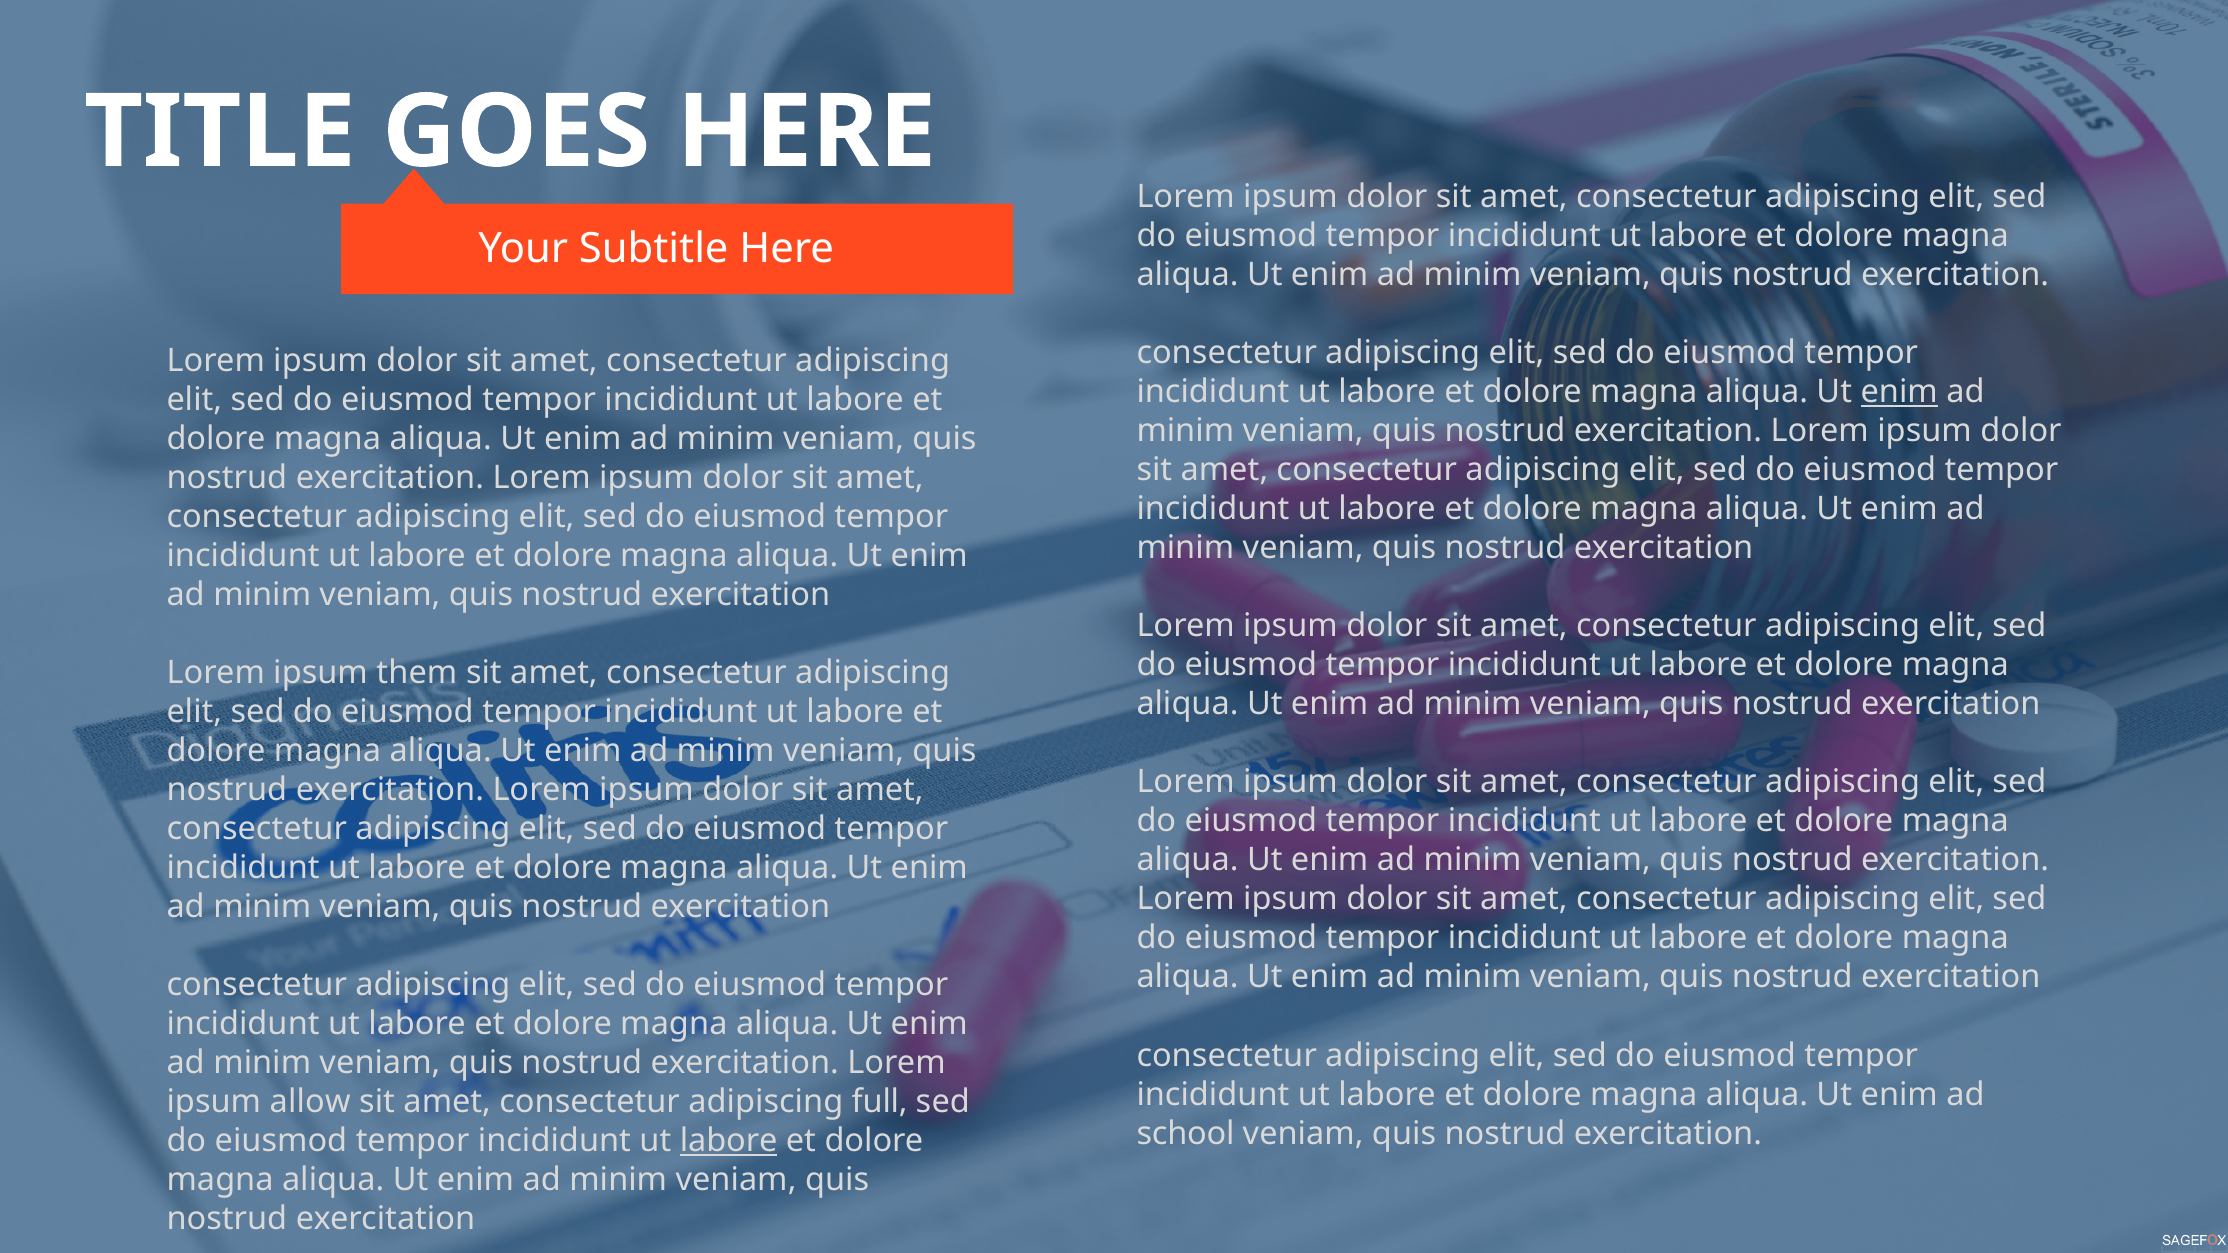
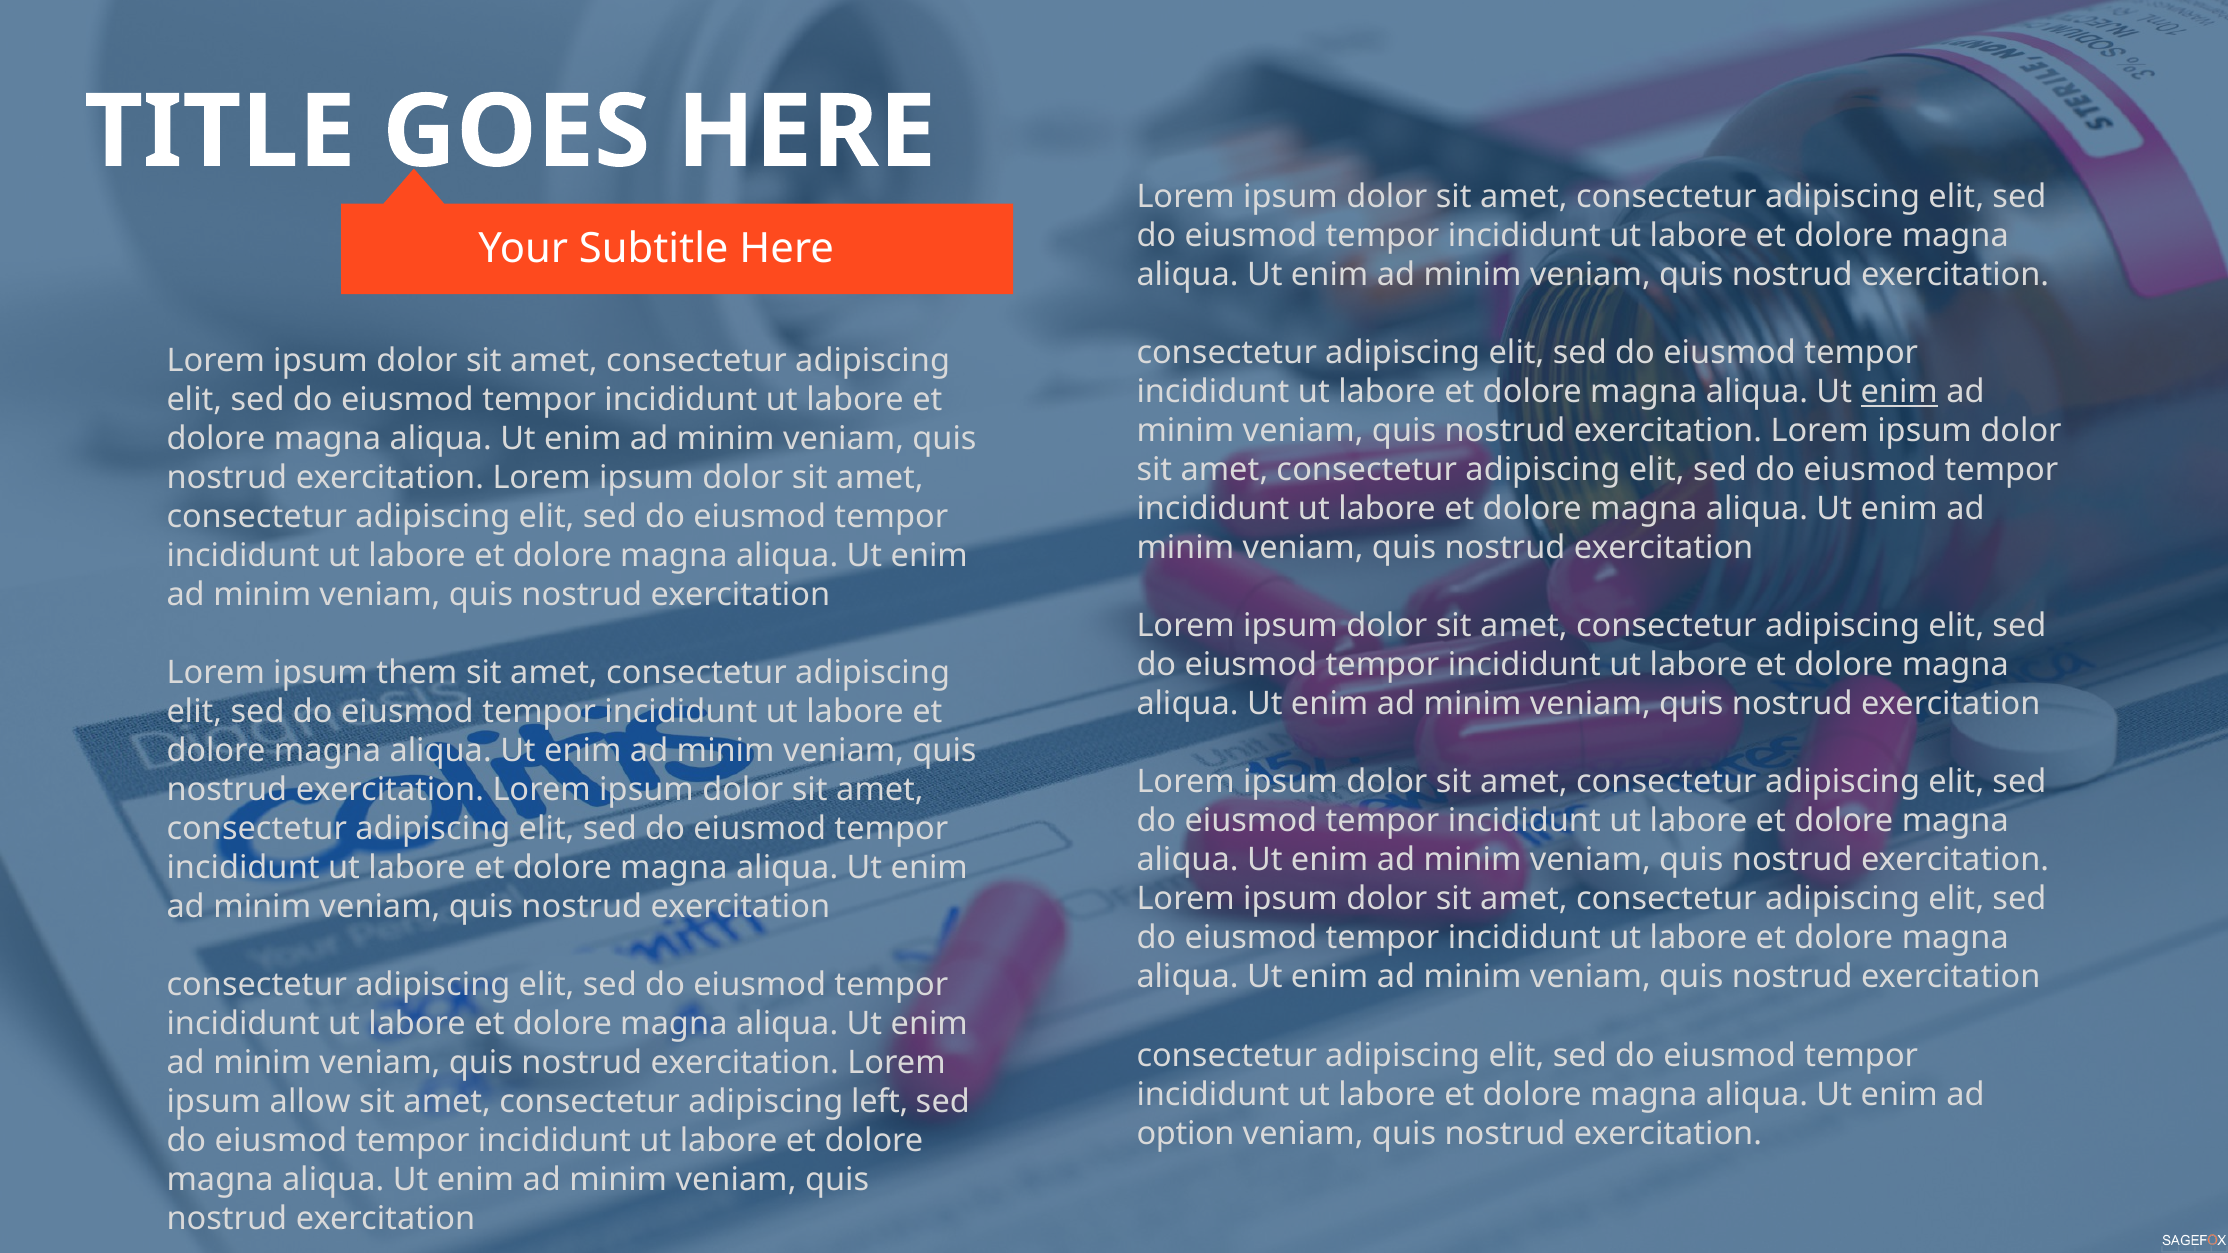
full: full -> left
school: school -> option
labore at (729, 1141) underline: present -> none
